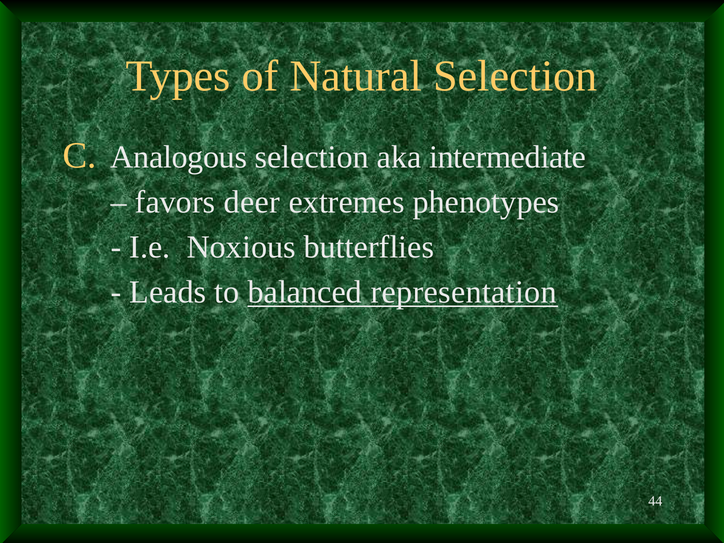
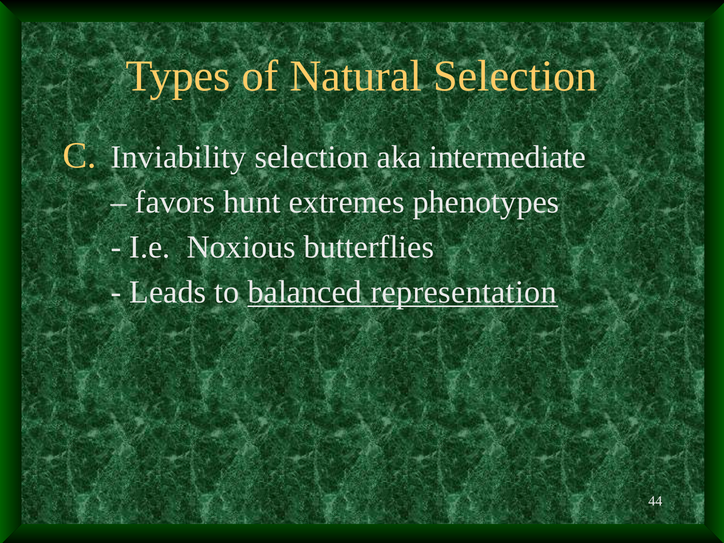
Analogous: Analogous -> Inviability
deer: deer -> hunt
